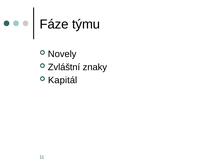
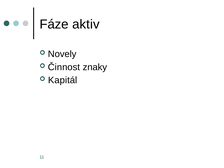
týmu: týmu -> aktiv
Zvláštní: Zvláštní -> Činnost
